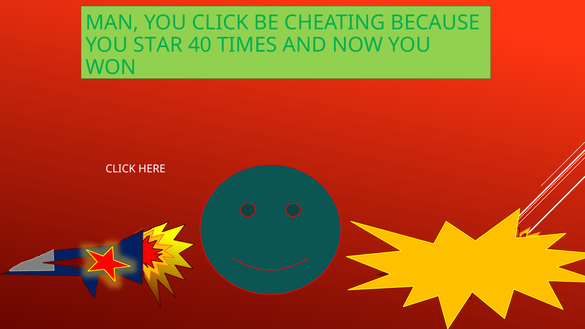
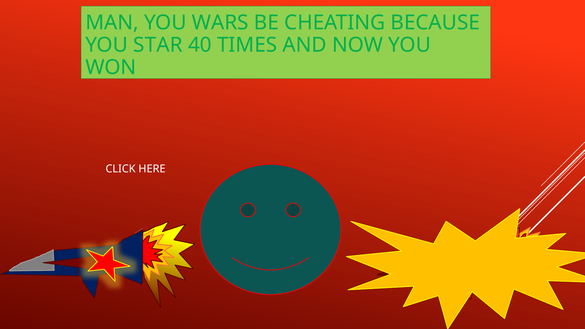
YOU CLICK: CLICK -> WARS
